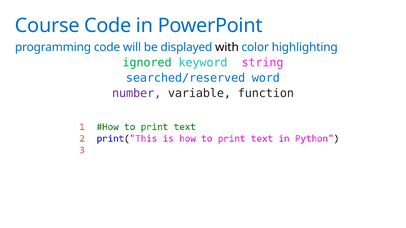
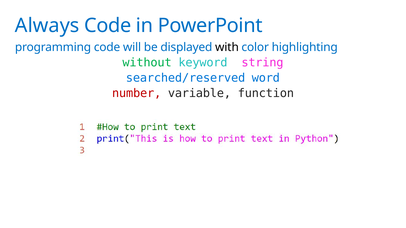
Course: Course -> Always
ignored: ignored -> without
number colour: purple -> red
